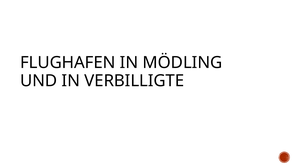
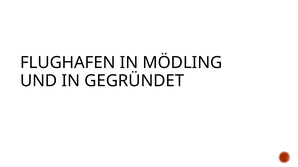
VERBILLIGTE: VERBILLIGTE -> GEGRÜNDET
